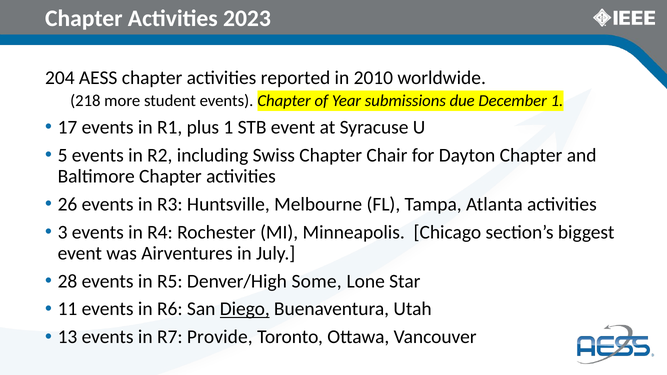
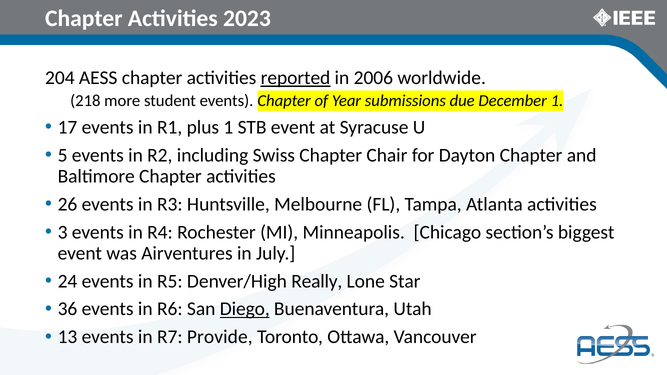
reported underline: none -> present
2010: 2010 -> 2006
28: 28 -> 24
Some: Some -> Really
11: 11 -> 36
